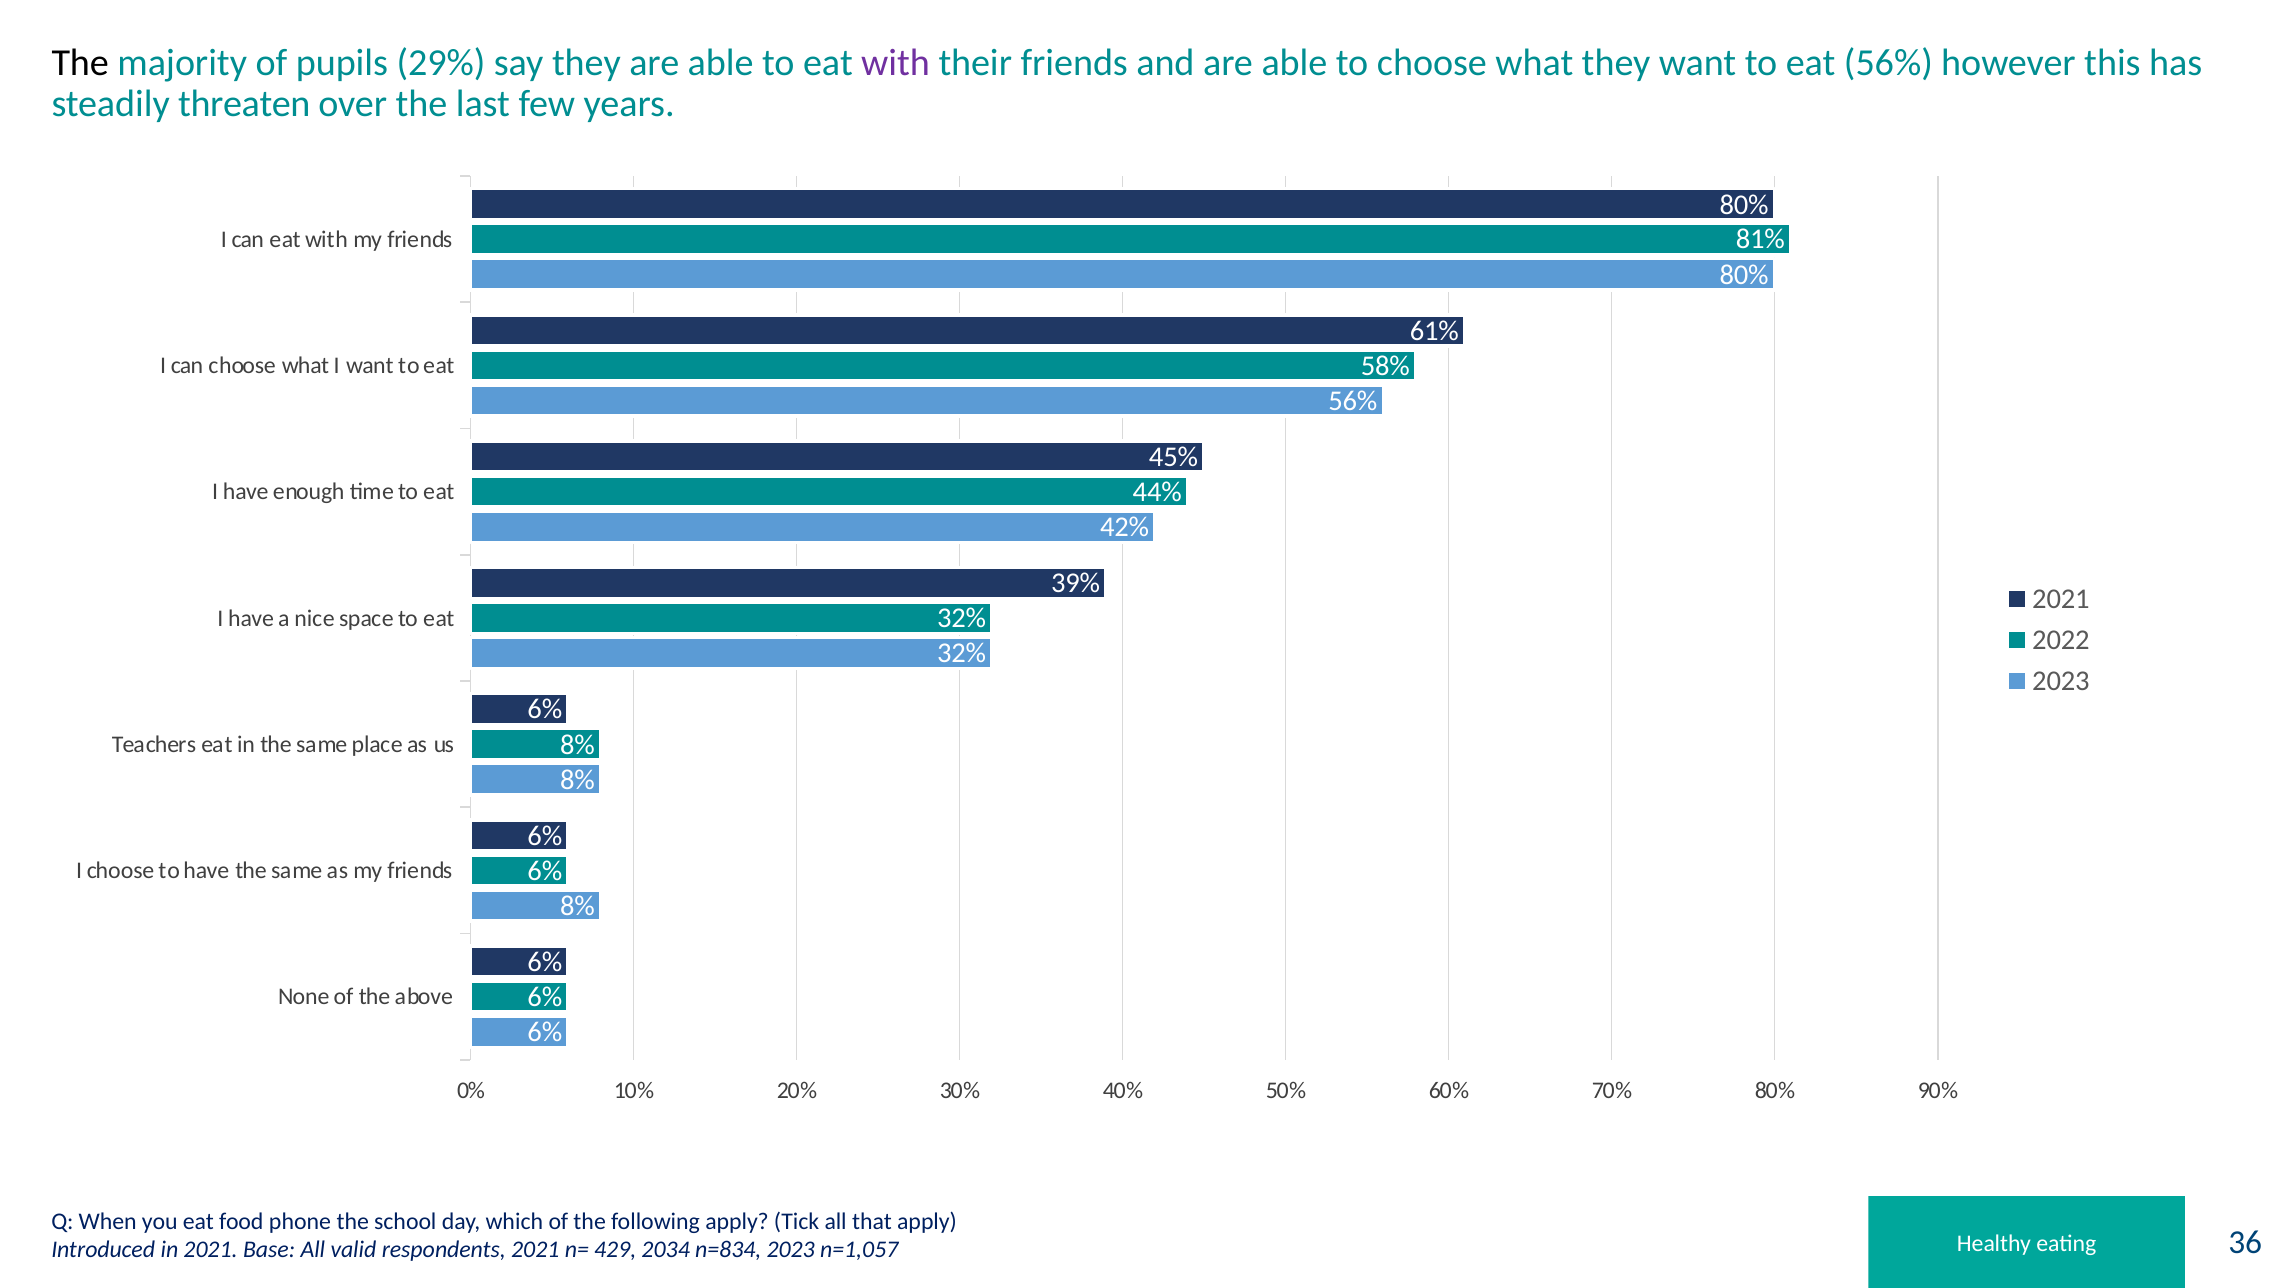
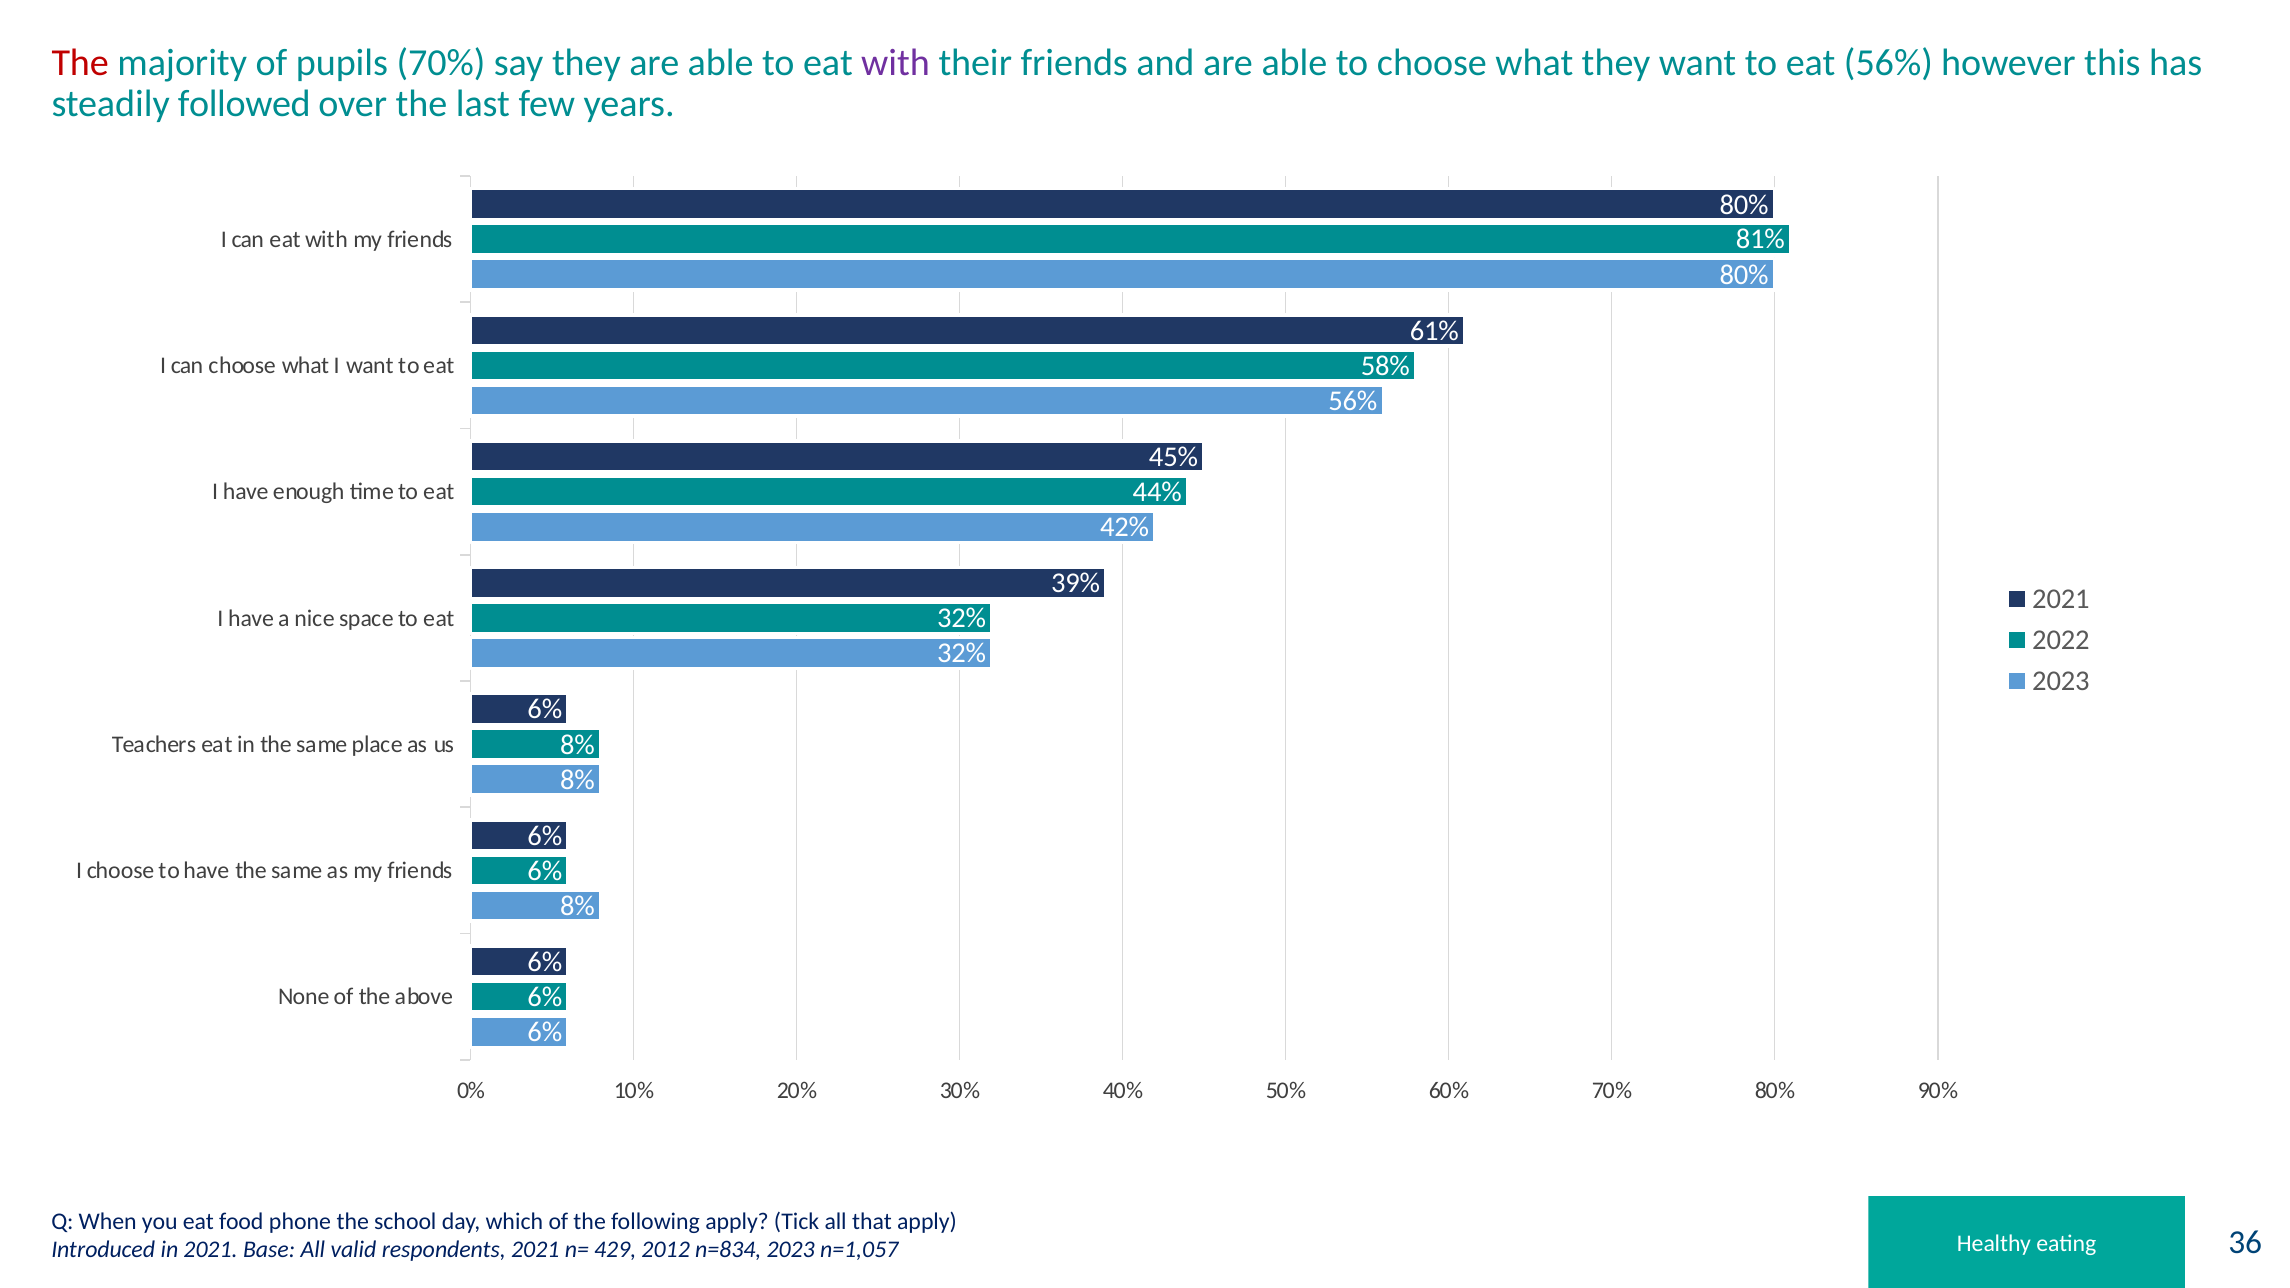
The at (80, 63) colour: black -> red
pupils 29%: 29% -> 70%
threaten: threaten -> followed
2034: 2034 -> 2012
